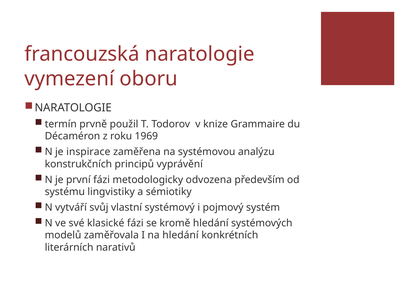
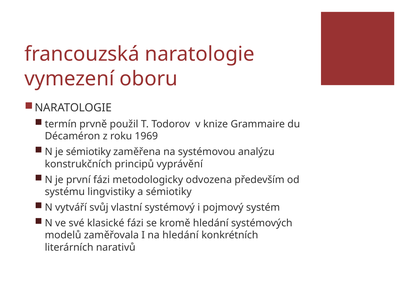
je inspirace: inspirace -> sémiotiky
